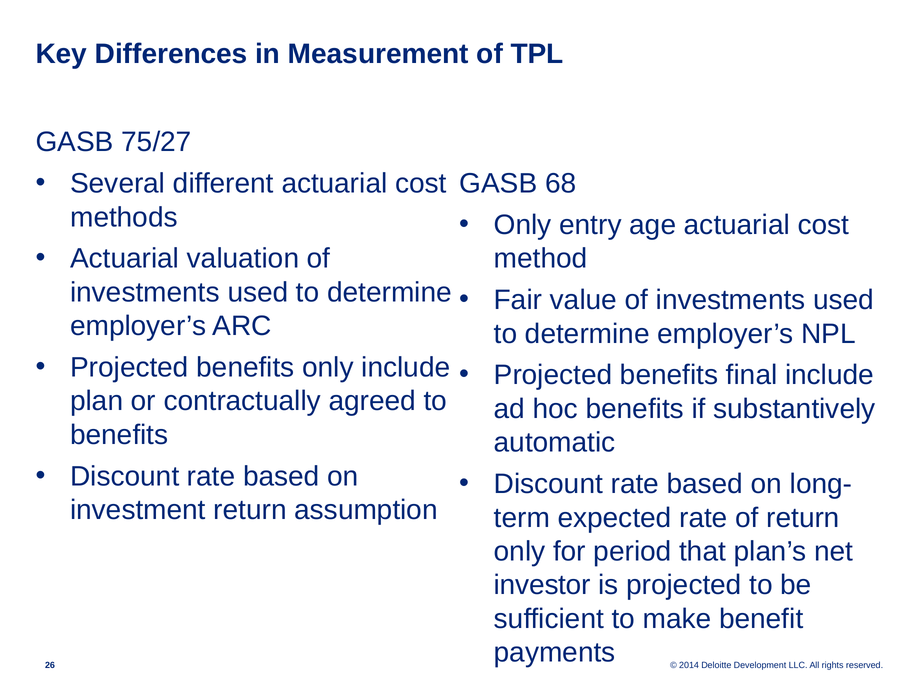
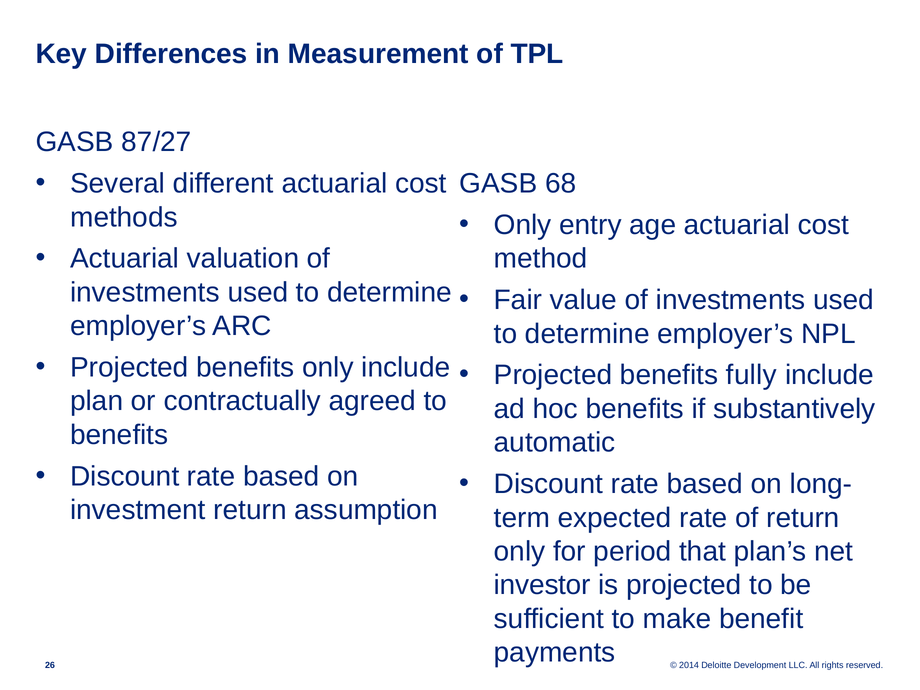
75/27: 75/27 -> 87/27
final: final -> fully
